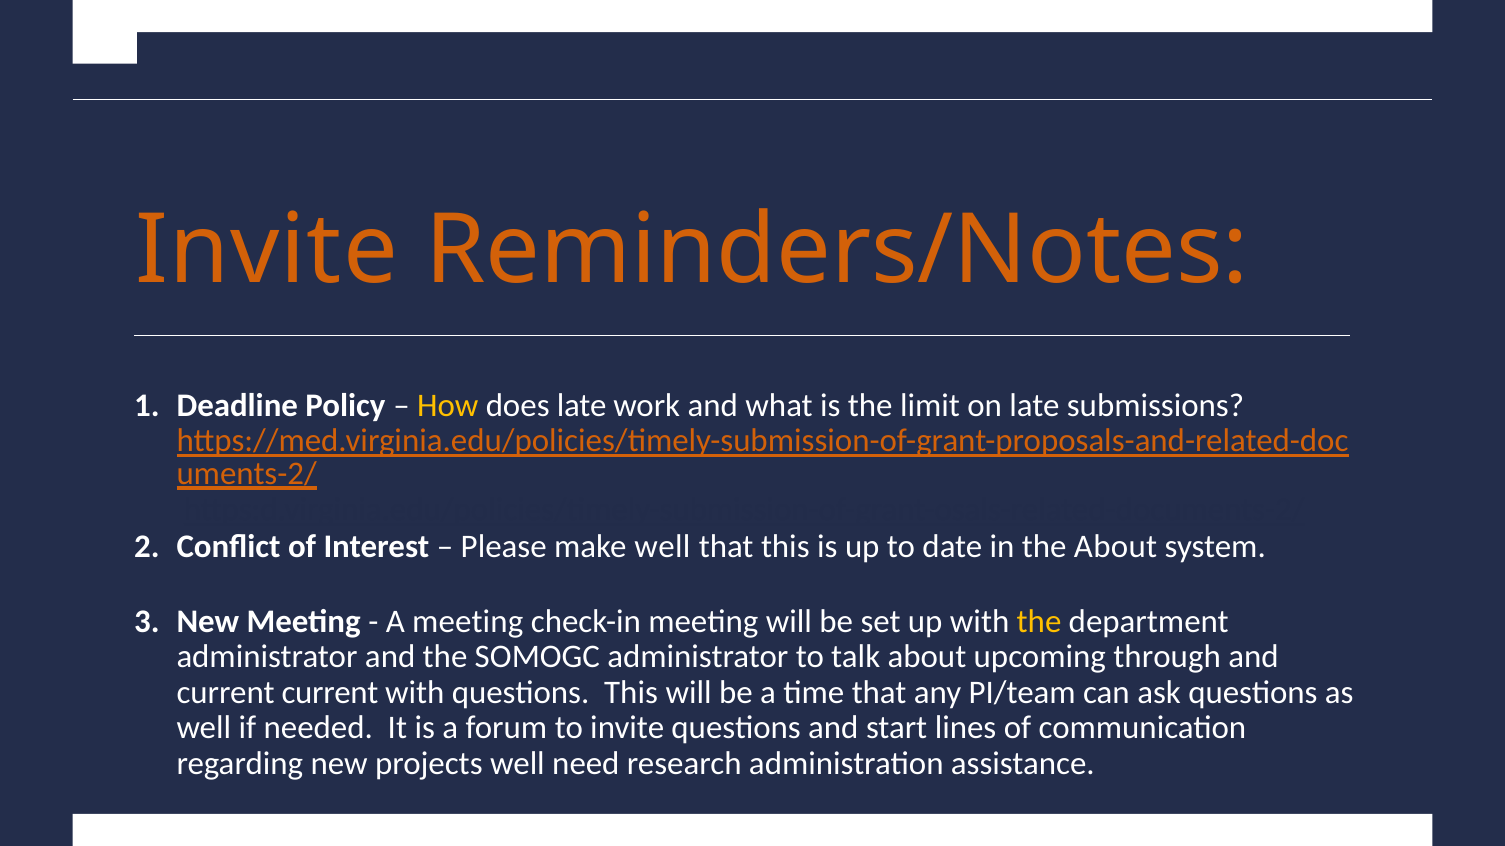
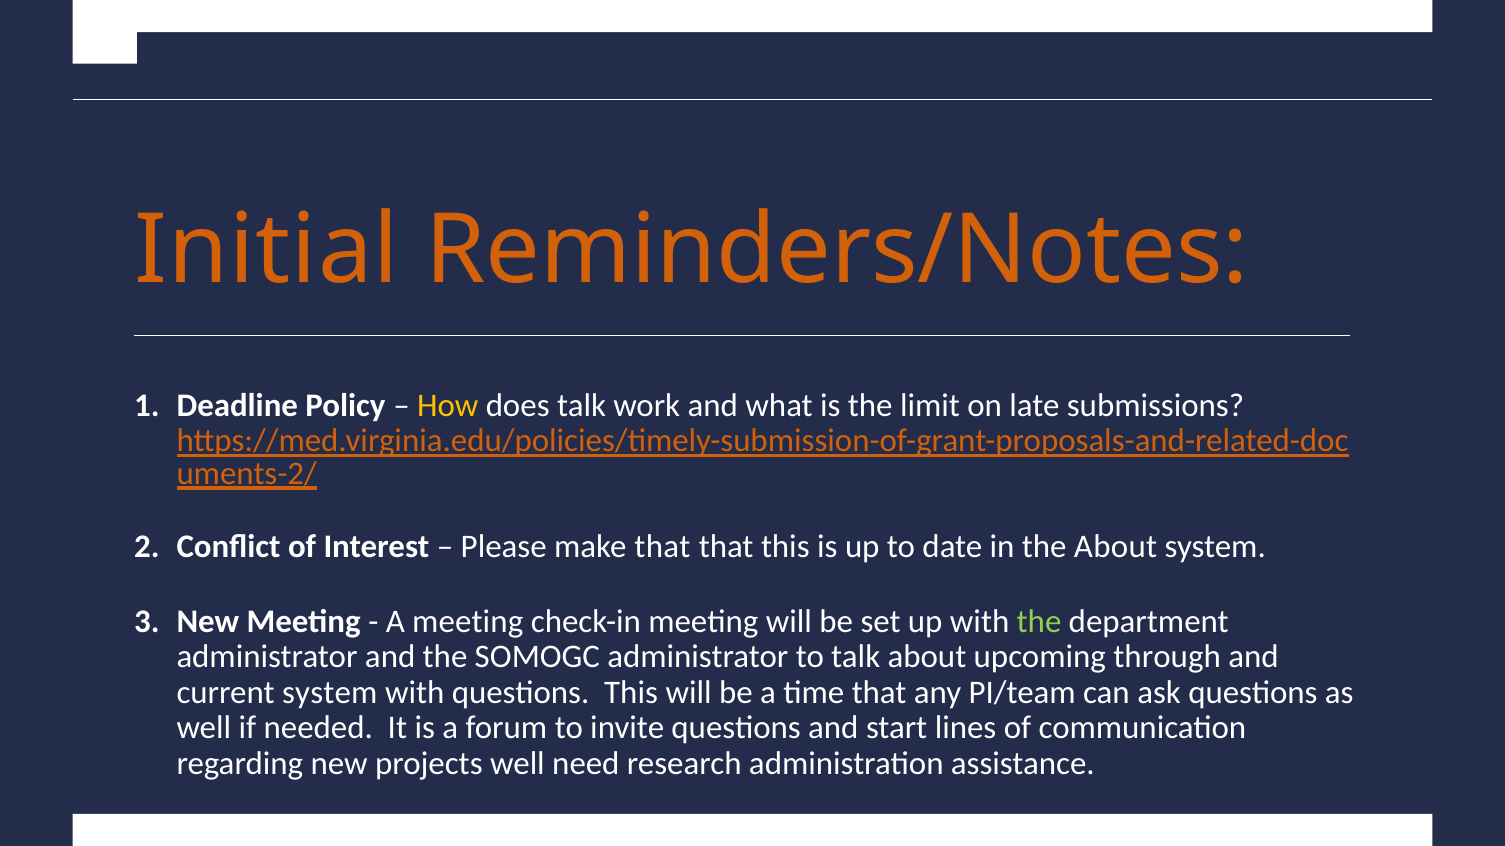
Invite at (267, 251): Invite -> Initial
does late: late -> talk
make well: well -> that
the at (1039, 622) colour: yellow -> light green
current current: current -> system
